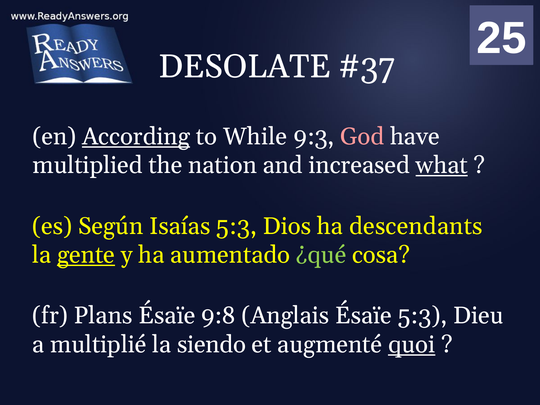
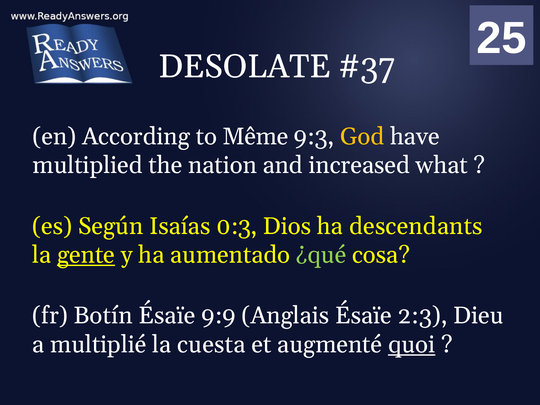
According underline: present -> none
While: While -> Même
God colour: pink -> yellow
what underline: present -> none
Isaías 5:3: 5:3 -> 0:3
Plans: Plans -> Botín
9:8: 9:8 -> 9:9
Ésaïe 5:3: 5:3 -> 2:3
siendo: siendo -> cuesta
